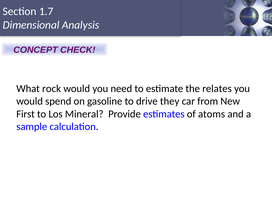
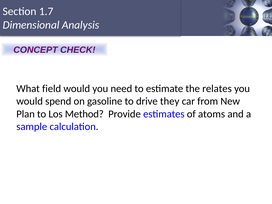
rock: rock -> field
First: First -> Plan
Mineral: Mineral -> Method
